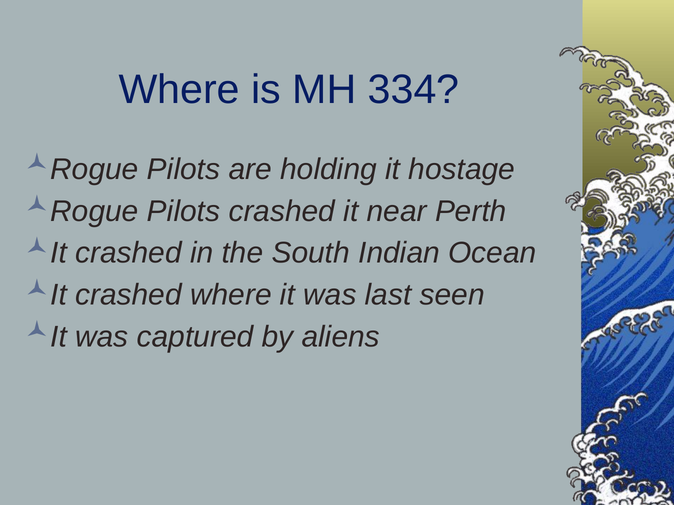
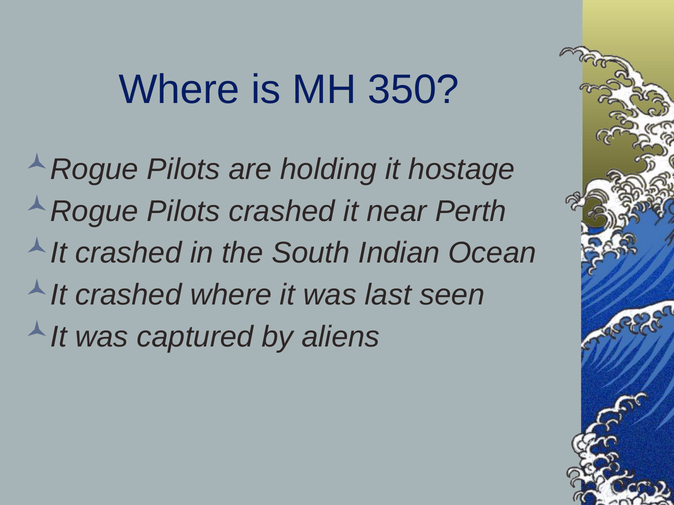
334: 334 -> 350
